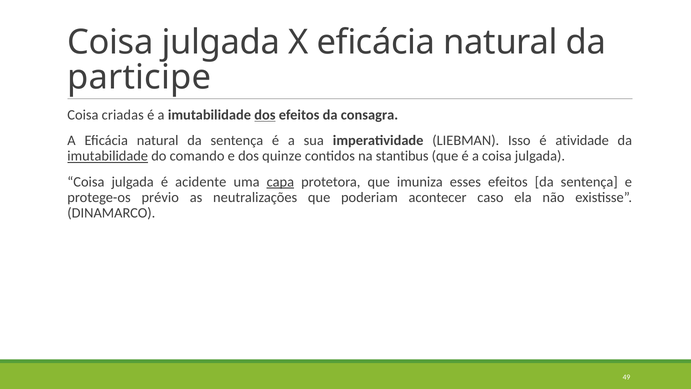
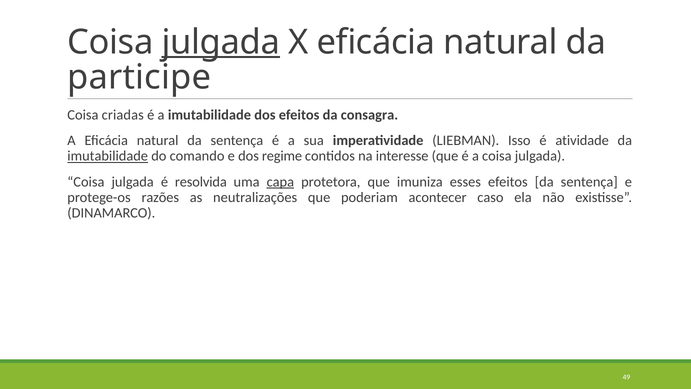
julgada at (221, 42) underline: none -> present
dos at (265, 115) underline: present -> none
quinze: quinze -> regime
stantibus: stantibus -> interesse
acidente: acidente -> resolvida
prévio: prévio -> razões
